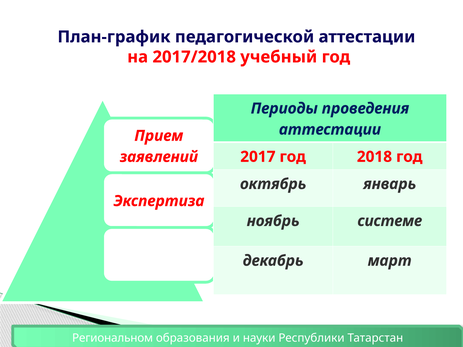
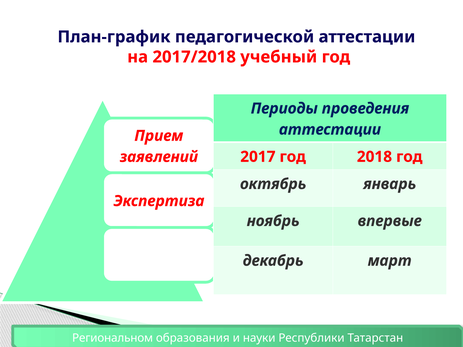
системе: системе -> впервые
